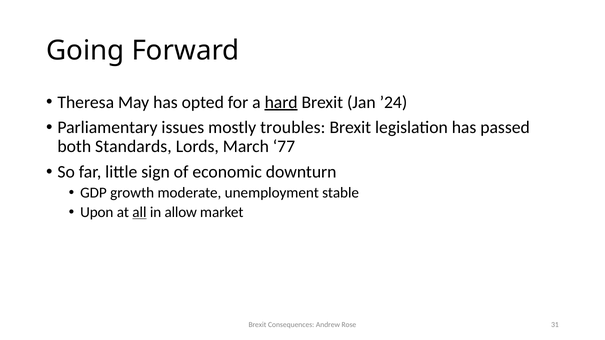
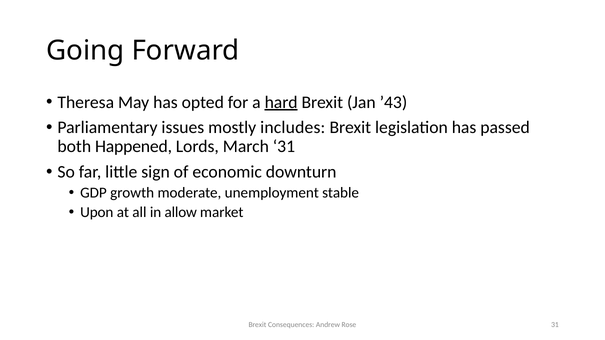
’24: ’24 -> ’43
troubles: troubles -> includes
Standards: Standards -> Happened
March 77: 77 -> 31
all underline: present -> none
